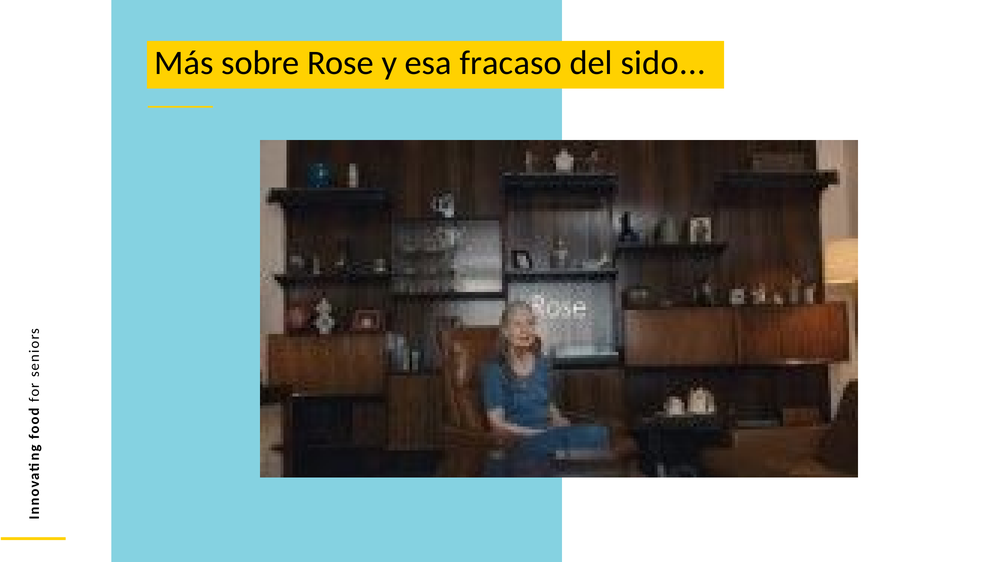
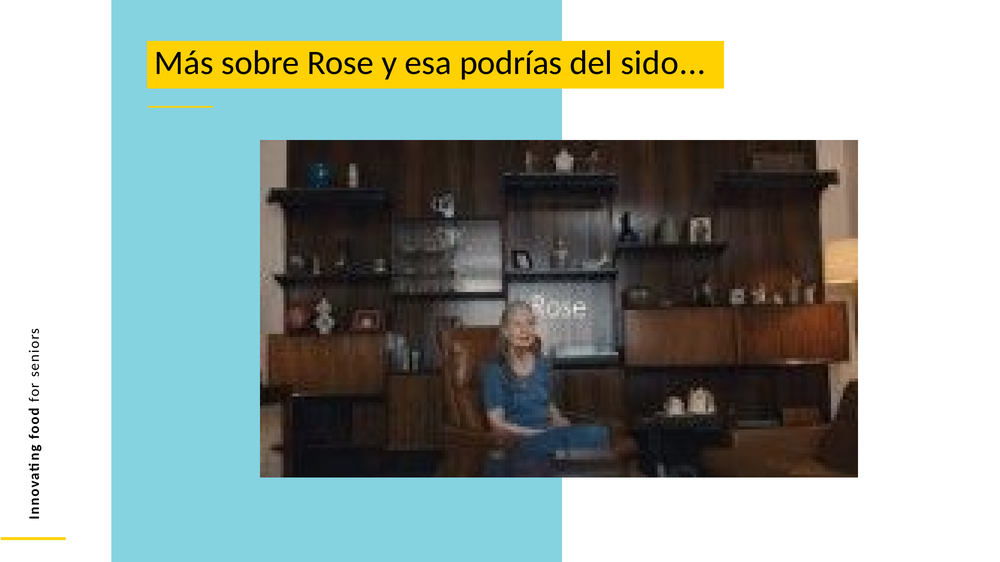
fracaso: fracaso -> podrías
